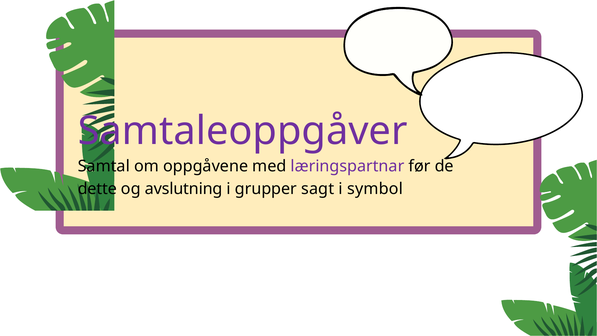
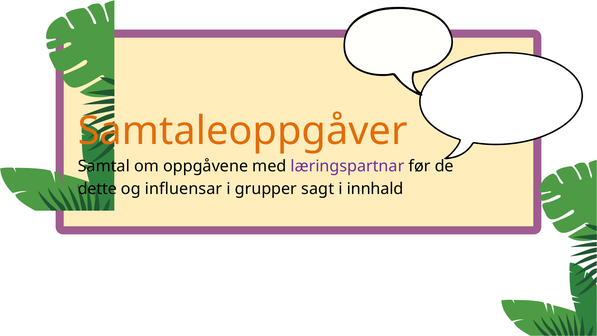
Samtaleoppgåver colour: purple -> orange
avslutning: avslutning -> influensar
symbol: symbol -> innhald
